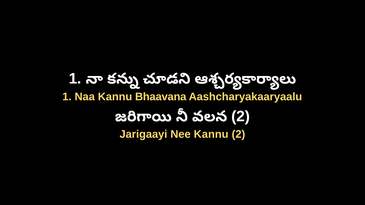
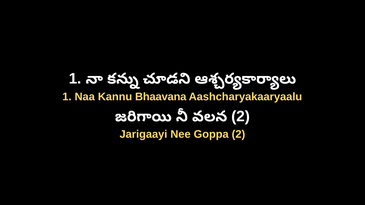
Nee Kannu: Kannu -> Goppa
